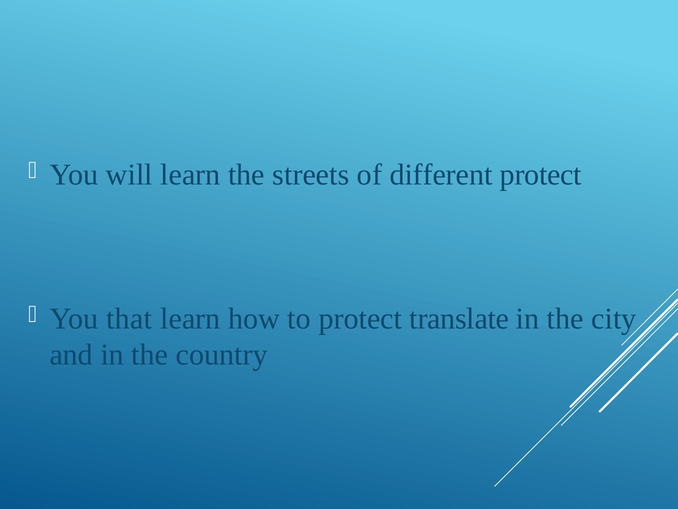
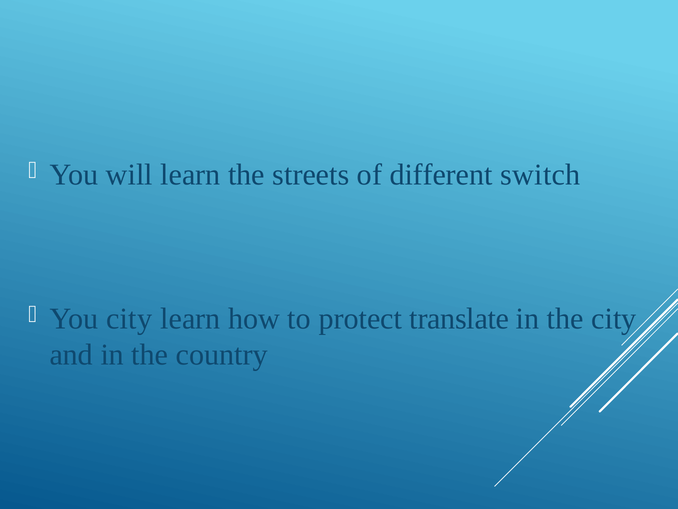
different protect: protect -> switch
You that: that -> city
